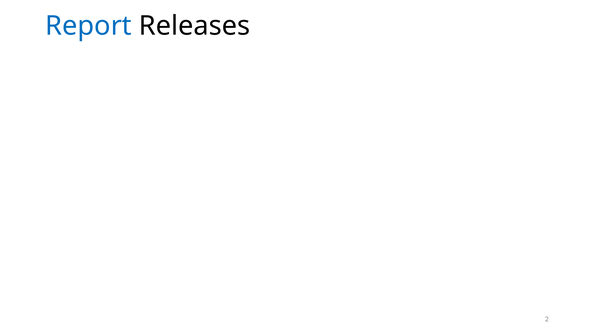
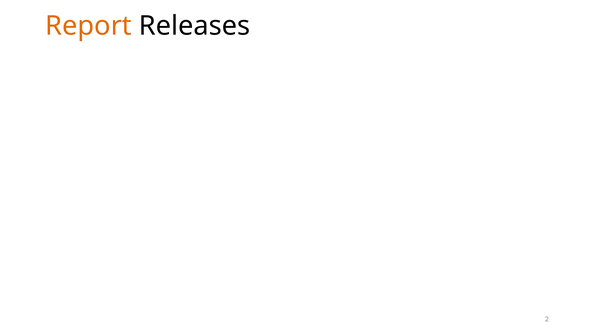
Report colour: blue -> orange
